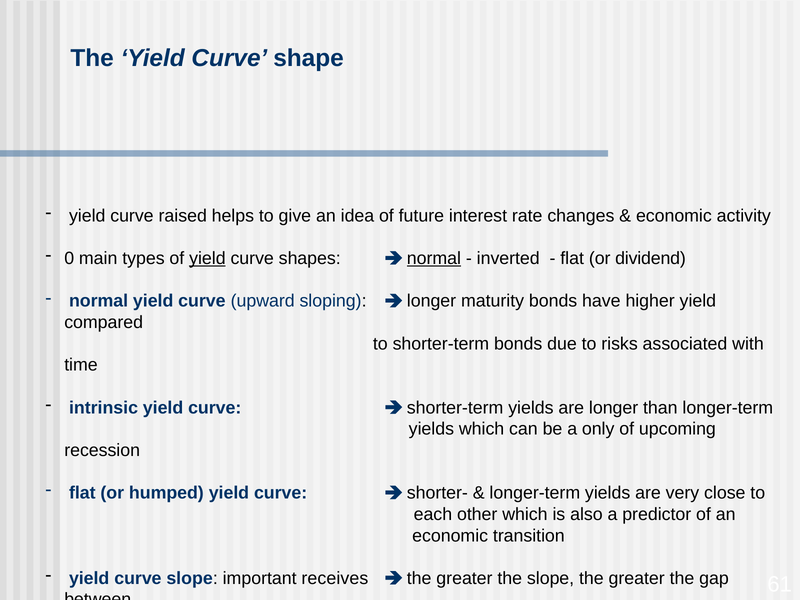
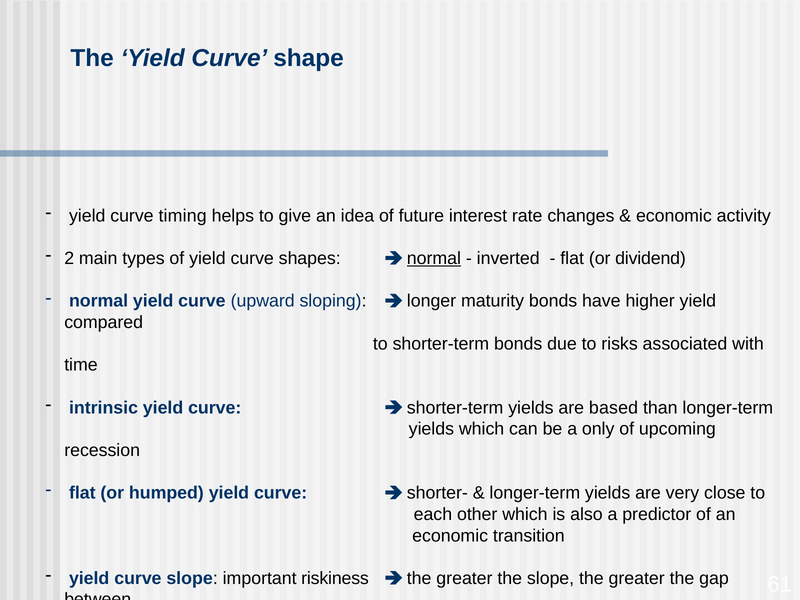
raised: raised -> timing
0: 0 -> 2
yield at (207, 258) underline: present -> none
are longer: longer -> based
receives: receives -> riskiness
